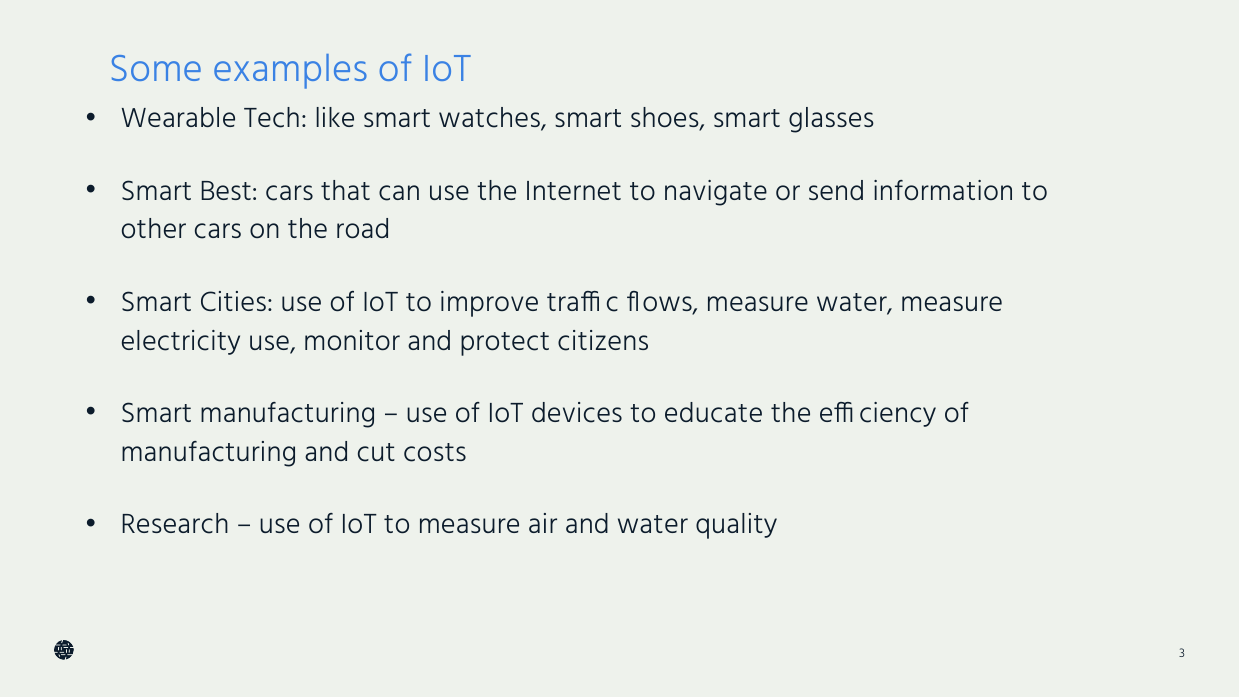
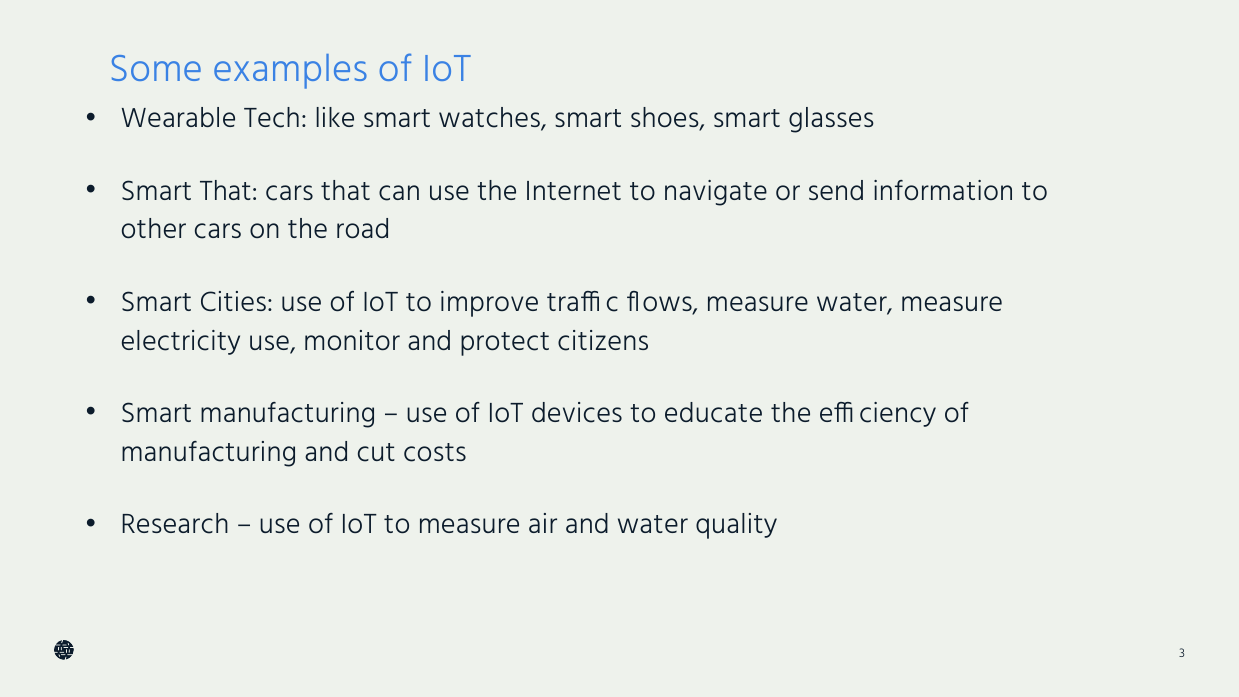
Smart Best: Best -> That
